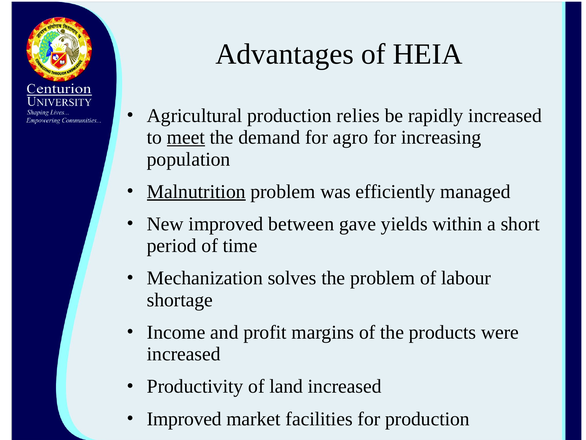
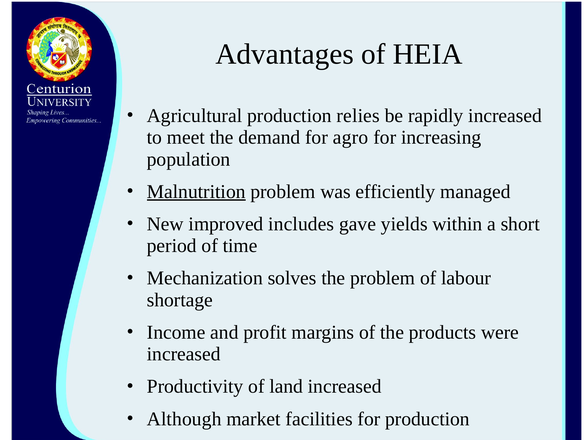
meet underline: present -> none
between: between -> includes
Improved at (184, 418): Improved -> Although
